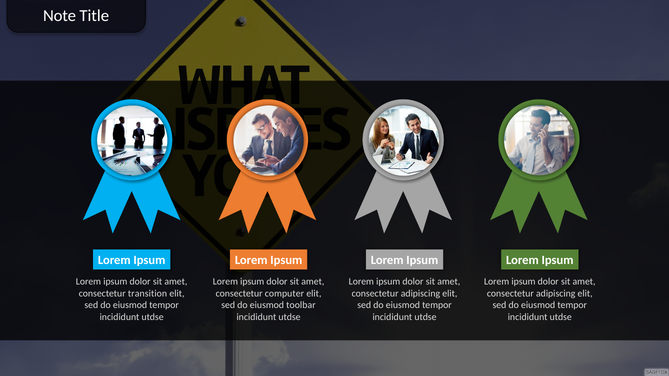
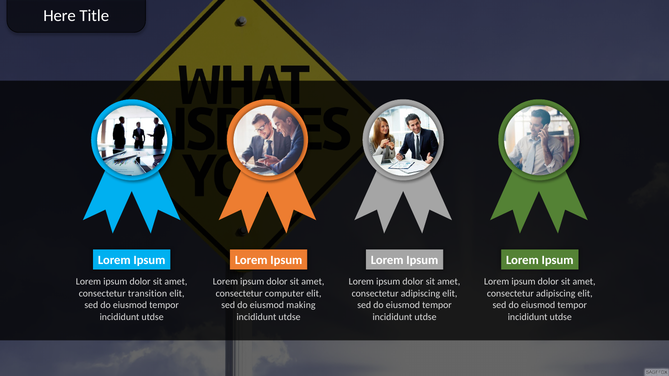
Note: Note -> Here
toolbar: toolbar -> making
